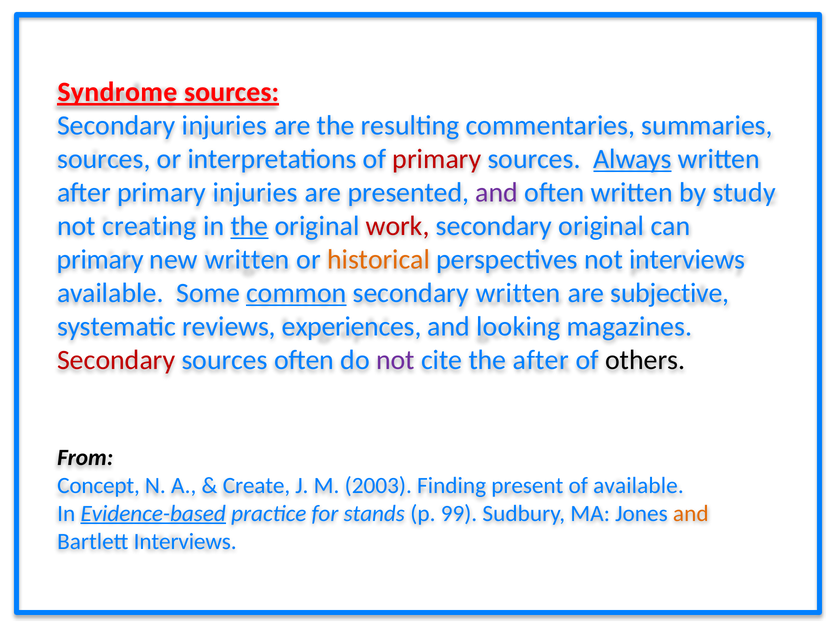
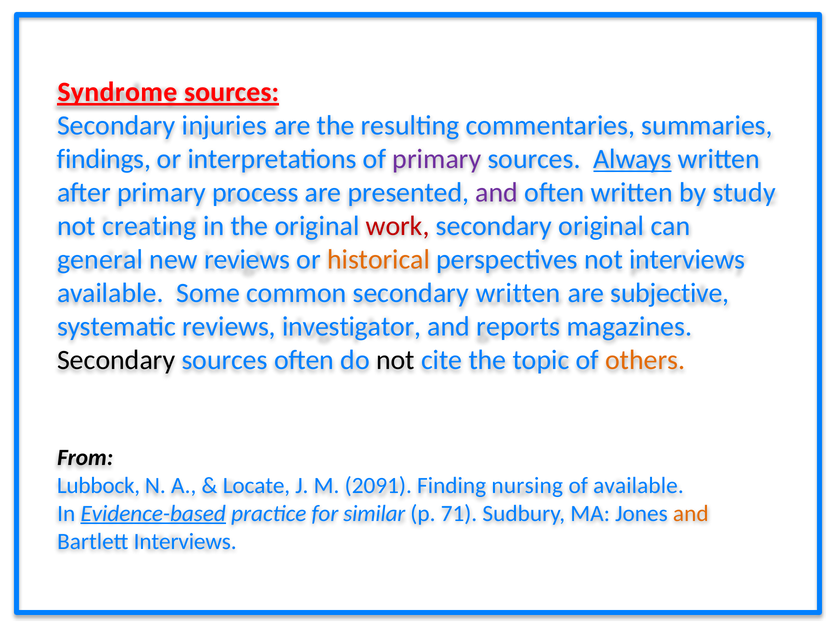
sources at (104, 159): sources -> findings
primary at (437, 159) colour: red -> purple
primary injuries: injuries -> process
the at (249, 226) underline: present -> none
primary at (100, 260): primary -> general
new written: written -> reviews
common underline: present -> none
experiences: experiences -> investigator
looking: looking -> reports
Secondary at (116, 360) colour: red -> black
not at (395, 360) colour: purple -> black
the after: after -> topic
others colour: black -> orange
Concept: Concept -> Lubbock
Create: Create -> Locate
2003: 2003 -> 2091
present: present -> nursing
stands: stands -> similar
99: 99 -> 71
